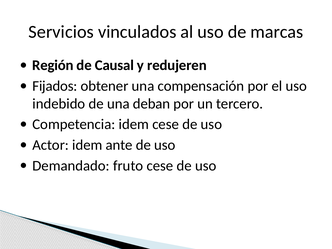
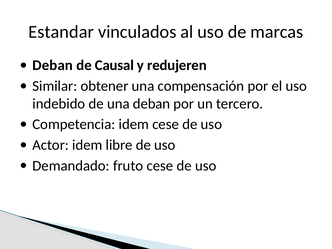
Servicios: Servicios -> Estandar
Región at (53, 65): Región -> Deban
Fijados: Fijados -> Similar
ante: ante -> libre
